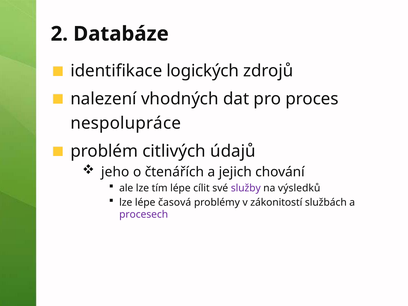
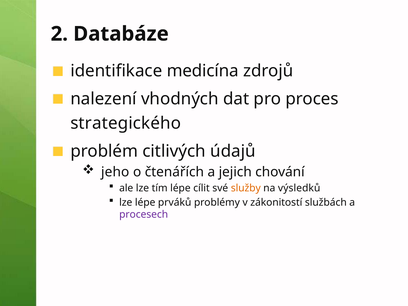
logických: logických -> medicína
nespolupráce: nespolupráce -> strategického
služby colour: purple -> orange
časová: časová -> prváků
